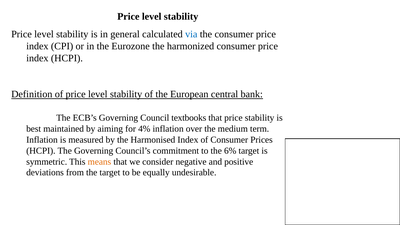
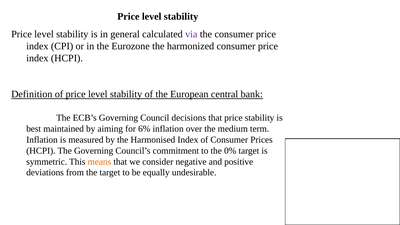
via colour: blue -> purple
textbooks: textbooks -> decisions
4%: 4% -> 6%
6%: 6% -> 0%
